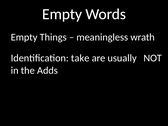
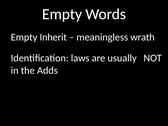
Things: Things -> Inherit
take: take -> laws
